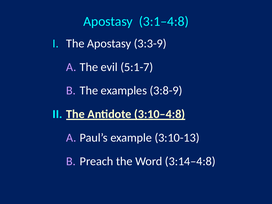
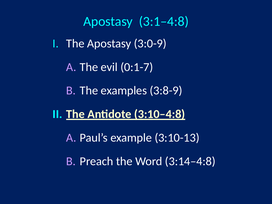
3:3-9: 3:3-9 -> 3:0-9
5:1-7: 5:1-7 -> 0:1-7
